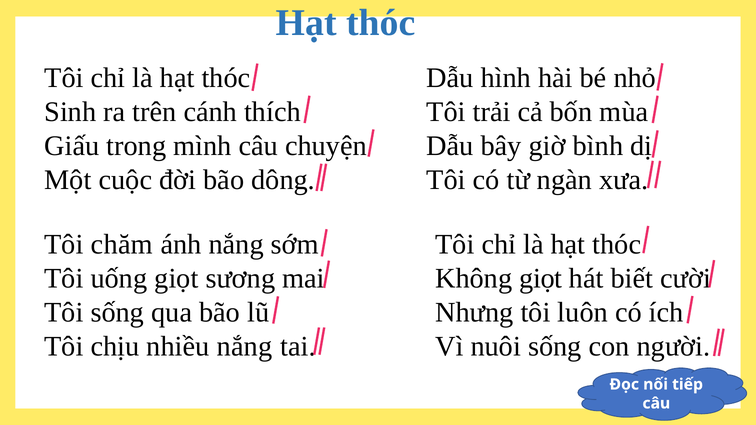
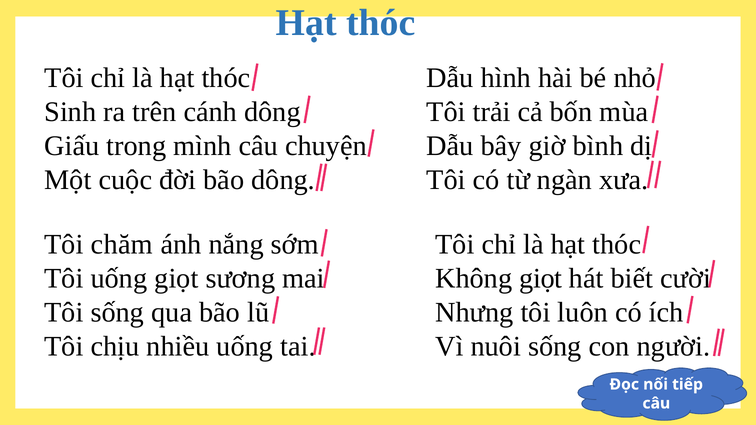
cánh thích: thích -> dông
nhiều nắng: nắng -> uống
